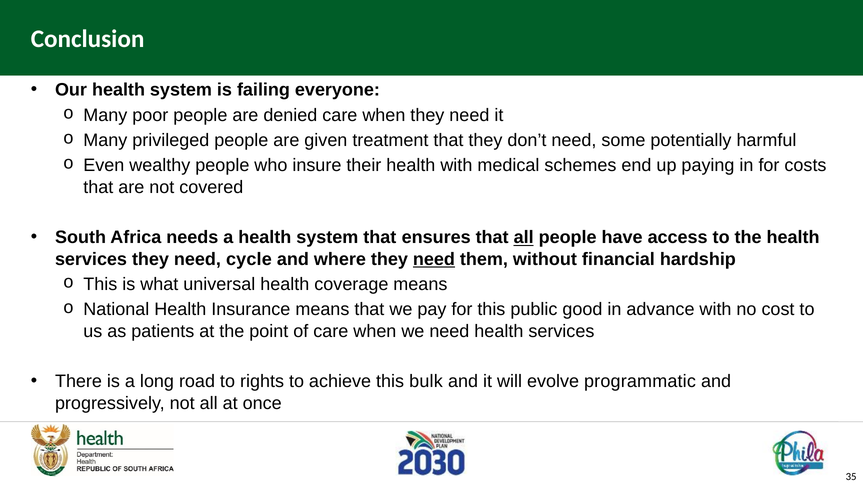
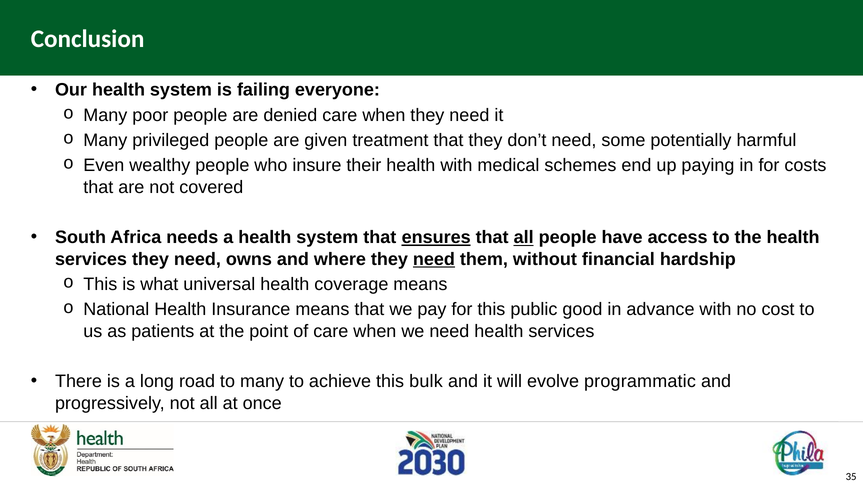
ensures underline: none -> present
cycle: cycle -> owns
to rights: rights -> many
